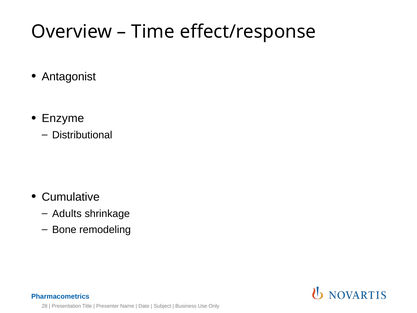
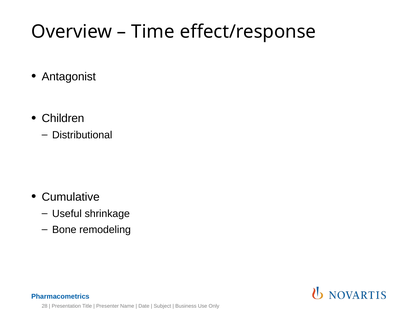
Enzyme: Enzyme -> Children
Adults: Adults -> Useful
